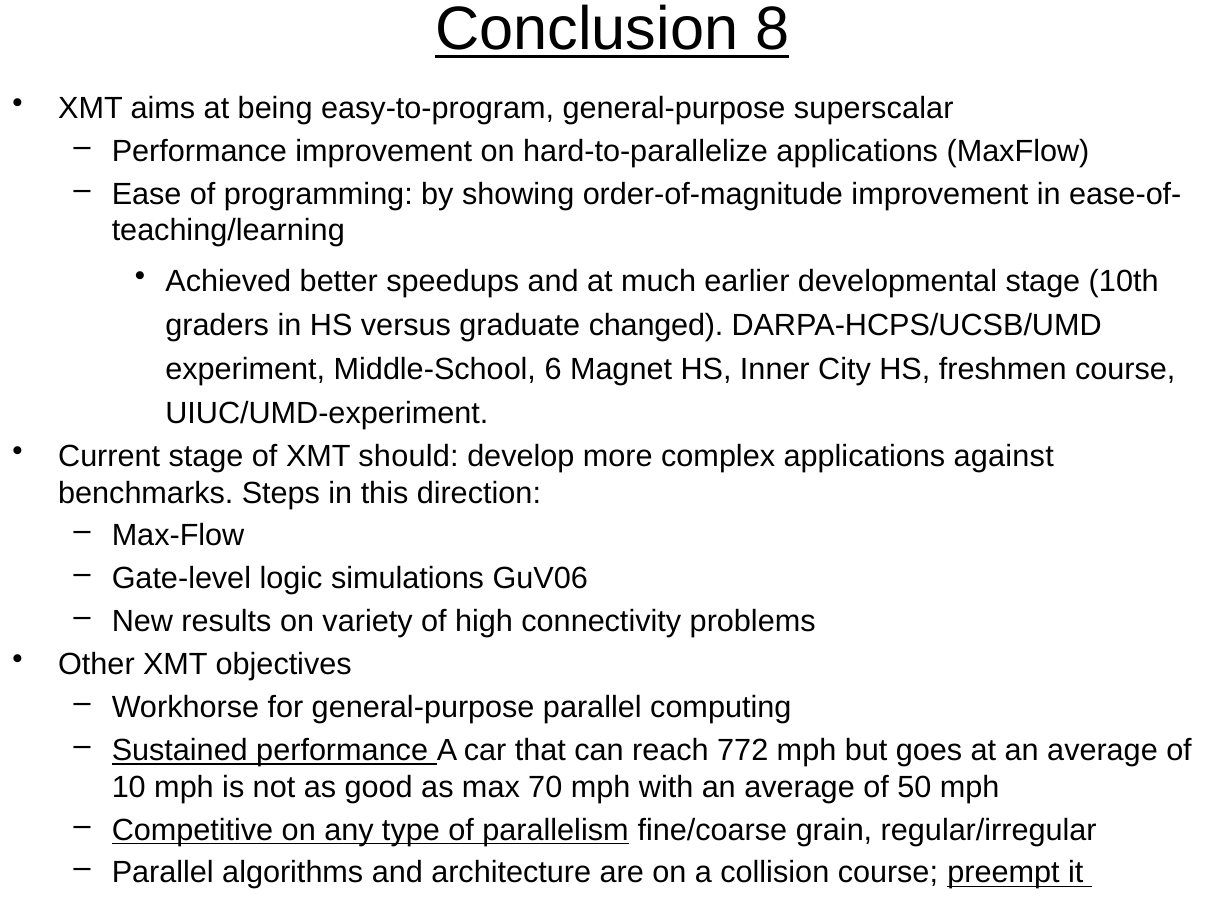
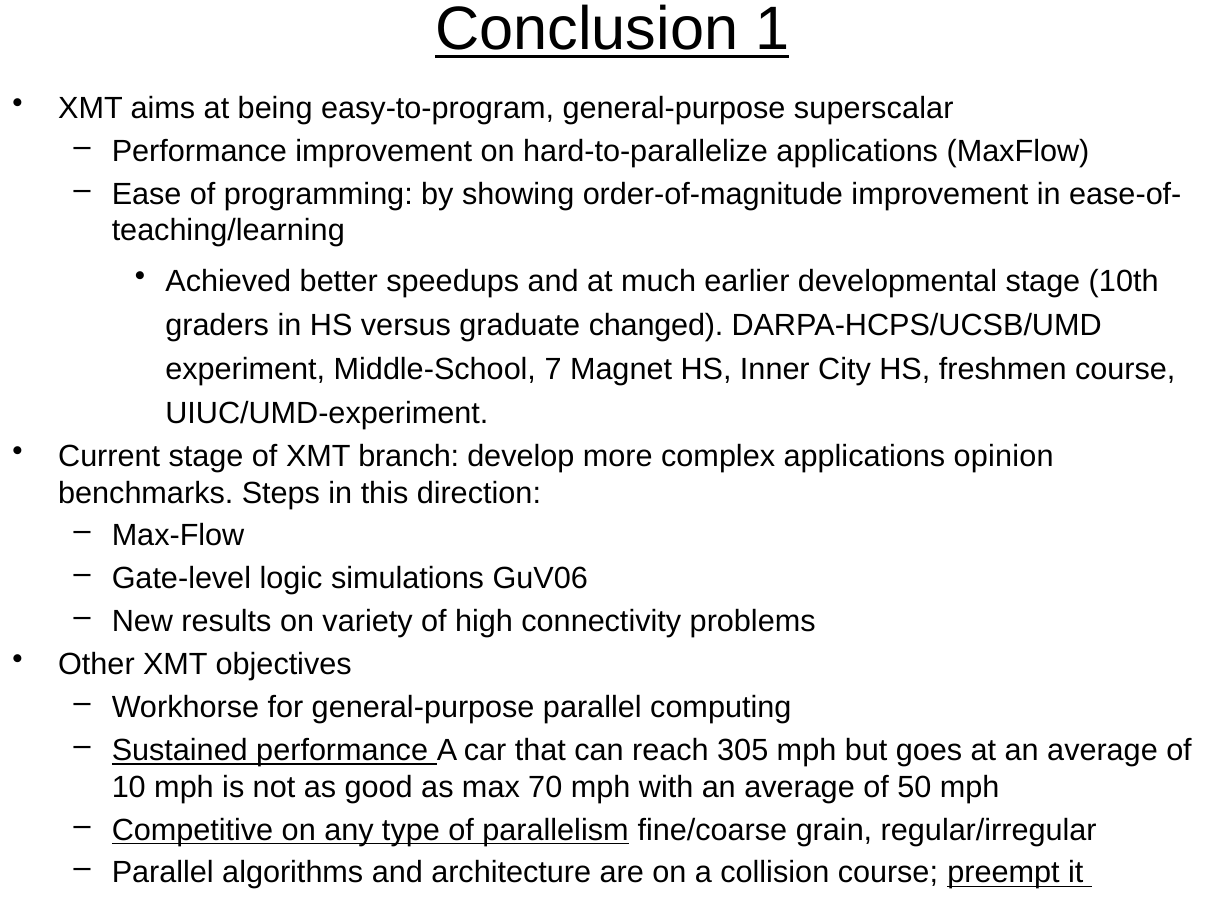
8: 8 -> 1
6: 6 -> 7
should: should -> branch
against: against -> opinion
772: 772 -> 305
